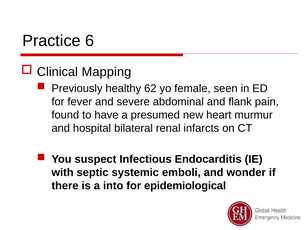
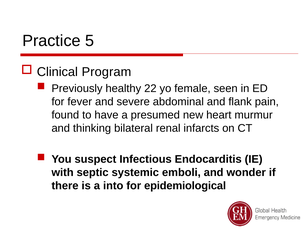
6: 6 -> 5
Mapping: Mapping -> Program
62: 62 -> 22
hospital: hospital -> thinking
